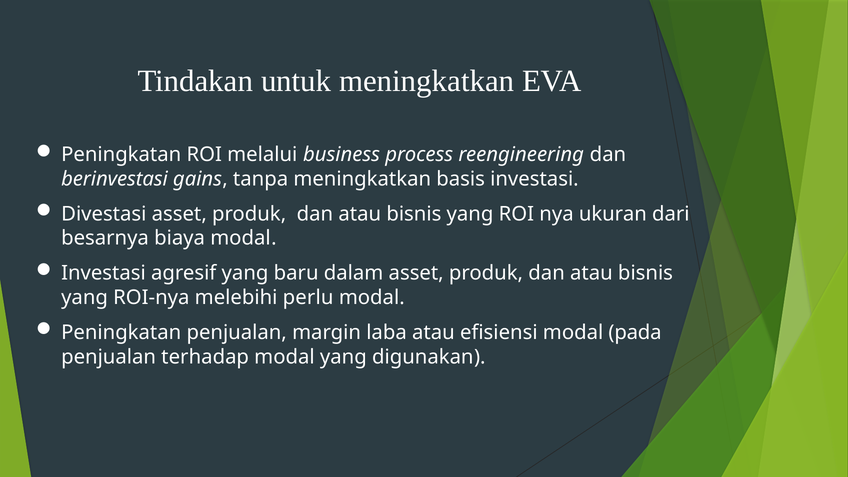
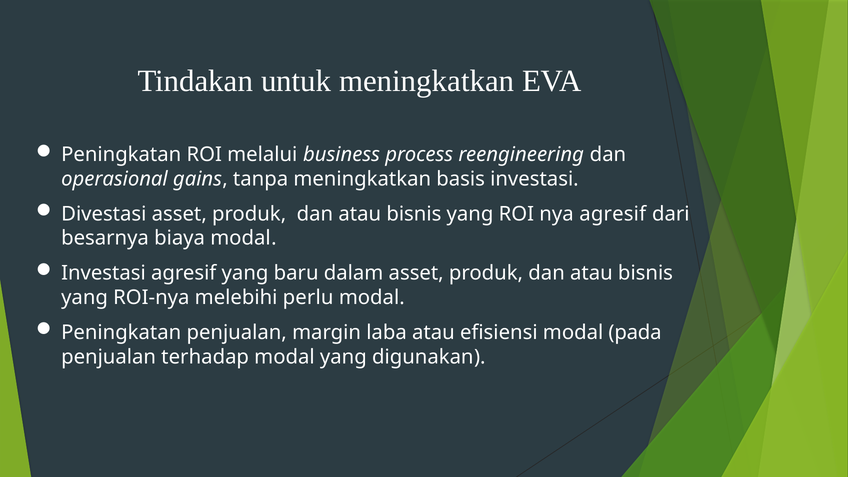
berinvestasi: berinvestasi -> operasional
nya ukuran: ukuran -> agresif
